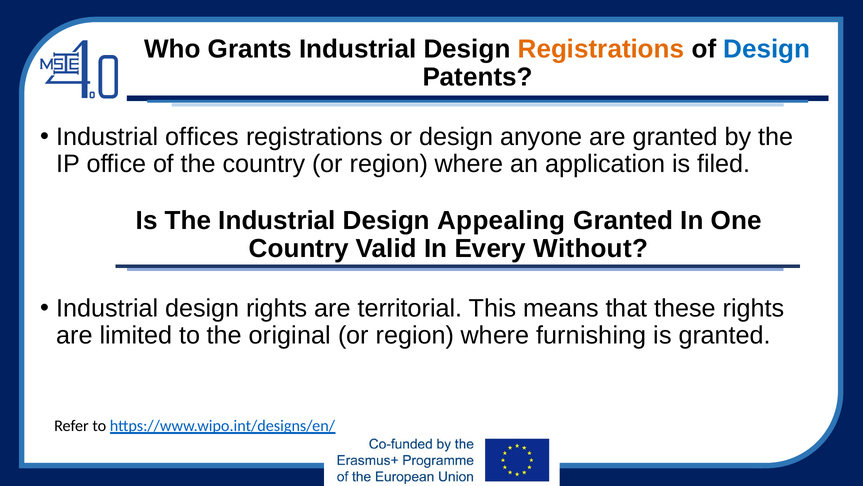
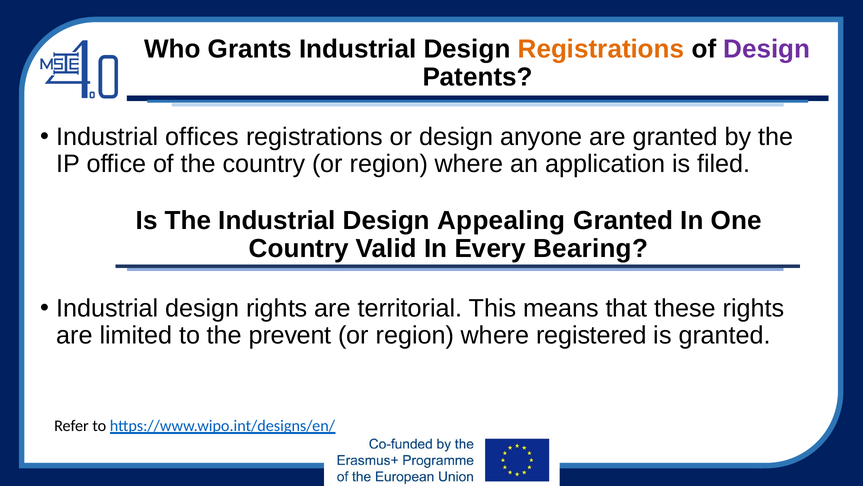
Design at (767, 49) colour: blue -> purple
Without: Without -> Bearing
original: original -> prevent
furnishing: furnishing -> registered
